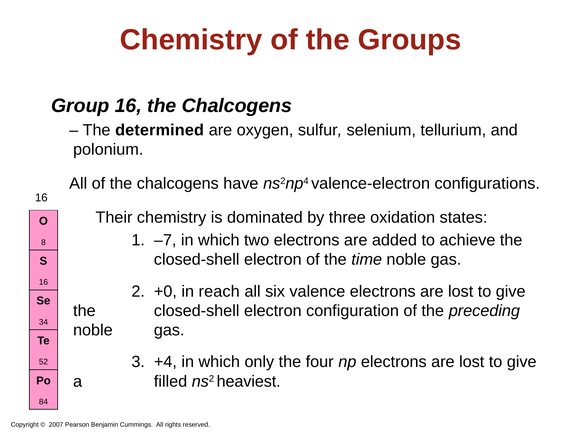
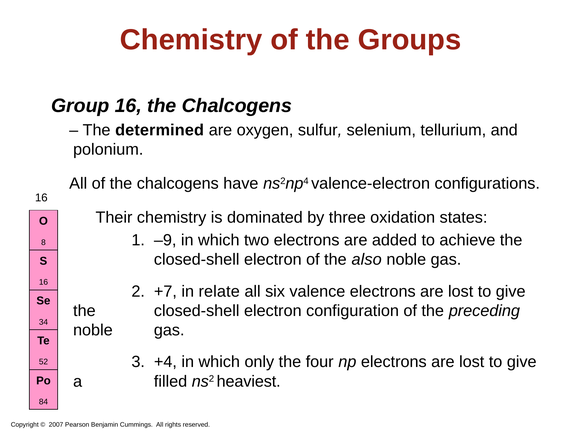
–7: –7 -> –9
time: time -> also
+0: +0 -> +7
reach: reach -> relate
